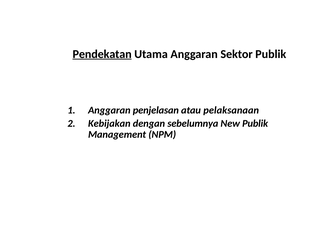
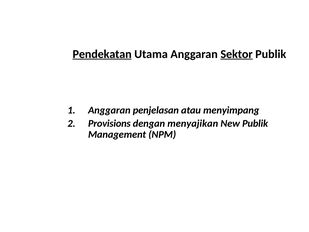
Sektor underline: none -> present
pelaksanaan: pelaksanaan -> menyimpang
Kebijakan: Kebijakan -> Provisions
sebelumnya: sebelumnya -> menyajikan
